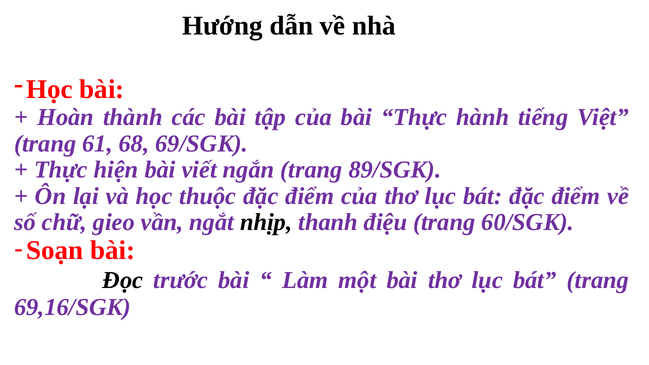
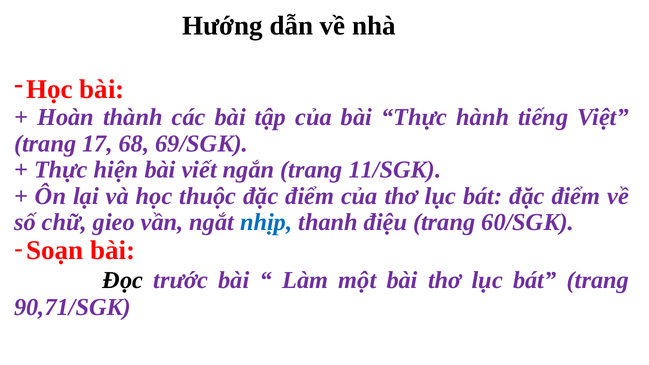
61: 61 -> 17
89/SGK: 89/SGK -> 11/SGK
nhịp colour: black -> blue
69,16/SGK: 69,16/SGK -> 90,71/SGK
